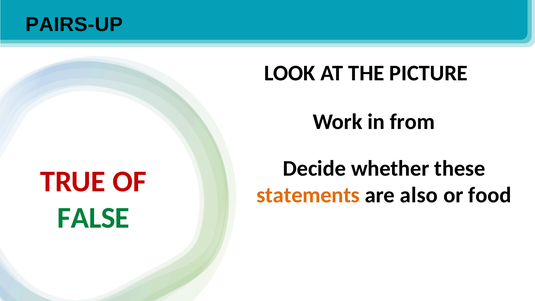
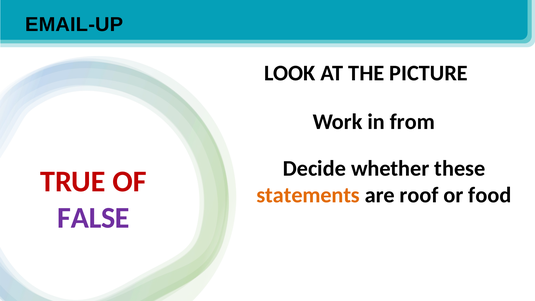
PAIRS-UP: PAIRS-UP -> EMAIL-UP
also: also -> roof
FALSE colour: green -> purple
